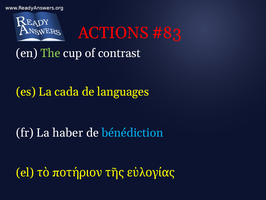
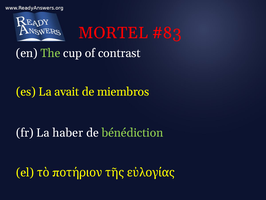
ACTIONS: ACTIONS -> MORTEL
cada: cada -> avait
languages: languages -> miembros
bénédiction colour: light blue -> light green
